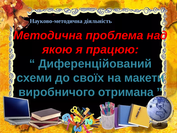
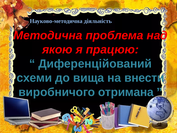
своїх: своїх -> вища
макети: макети -> внести
